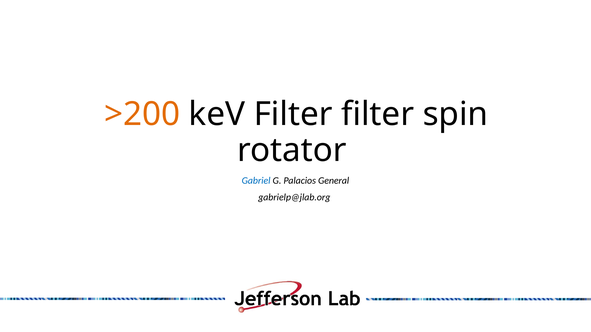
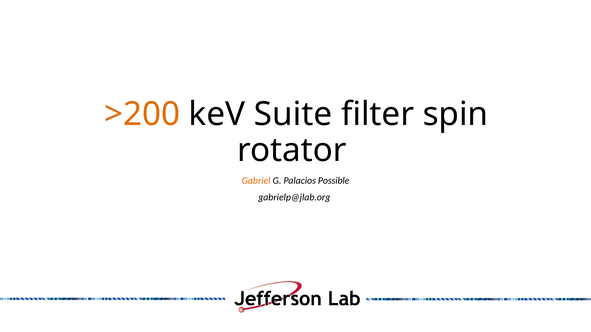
keV Filter: Filter -> Suite
Gabriel colour: blue -> orange
General: General -> Possible
